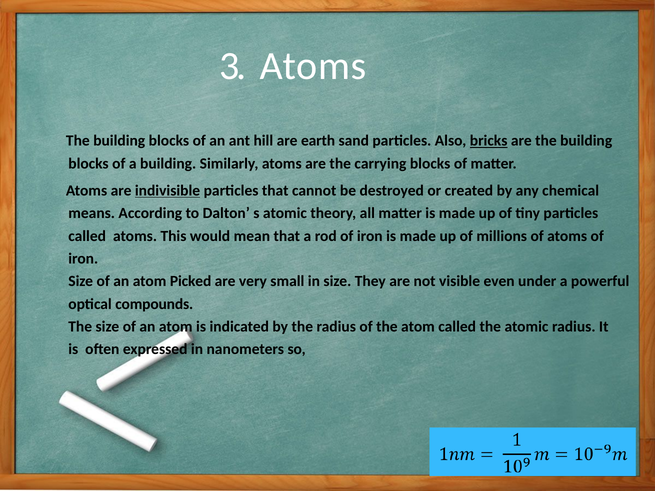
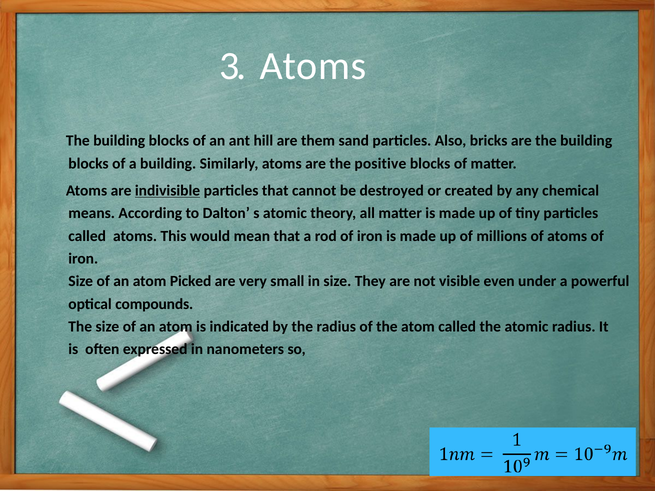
earth: earth -> them
bricks underline: present -> none
carrying: carrying -> positive
